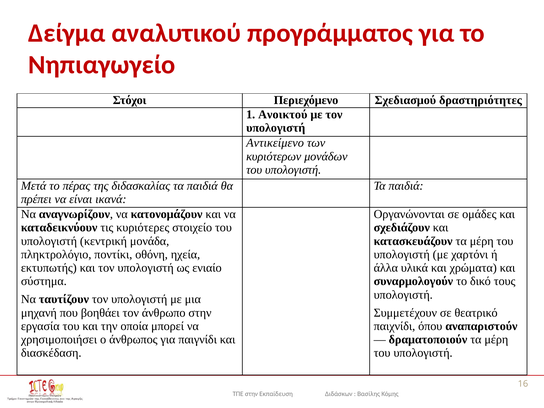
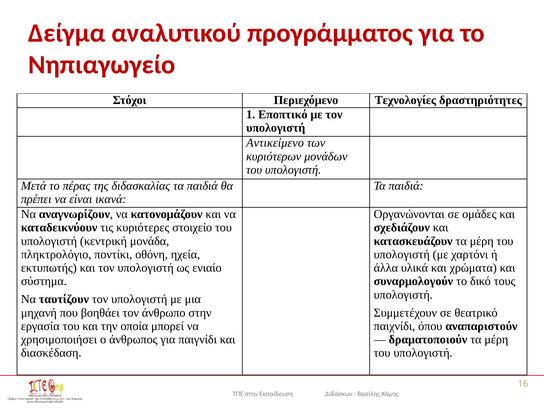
Σχεδιασμού: Σχεδιασμού -> Τεχνολογίες
Ανοικτού: Ανοικτού -> Εποπτικό
